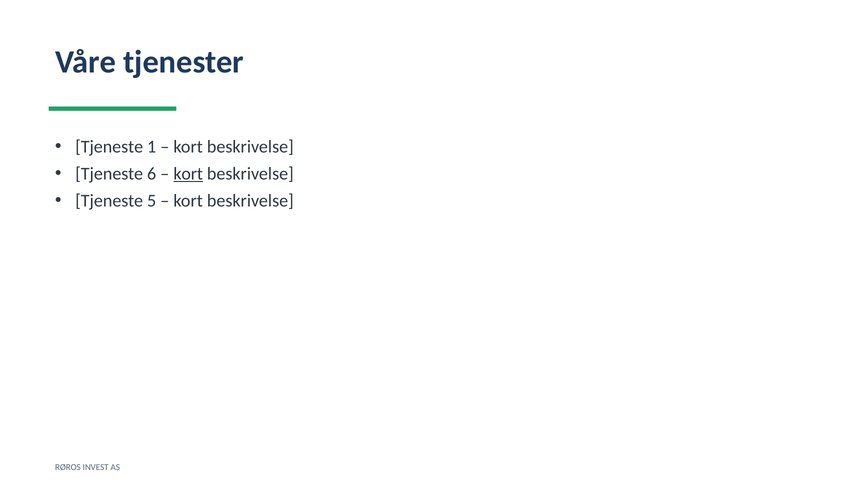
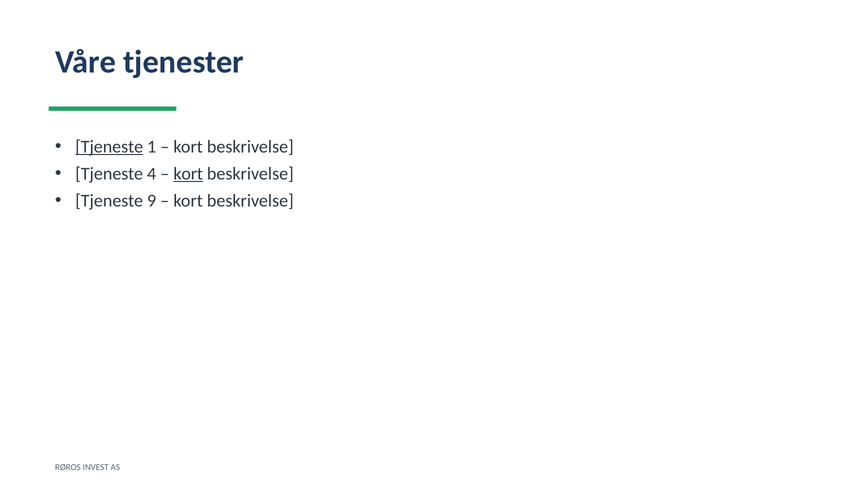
Tjeneste at (109, 147) underline: none -> present
6: 6 -> 4
5: 5 -> 9
